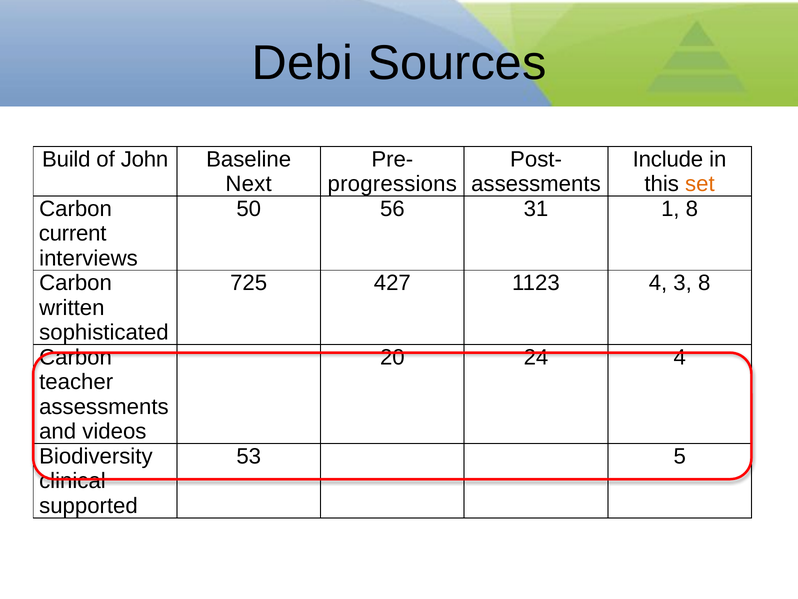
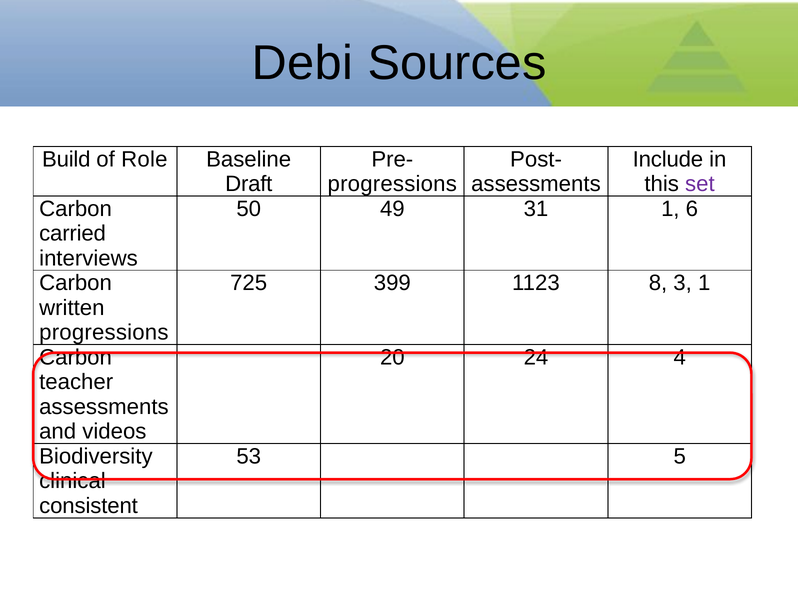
John: John -> Role
Next: Next -> Draft
set colour: orange -> purple
56: 56 -> 49
1 8: 8 -> 6
current: current -> carried
427: 427 -> 399
1123 4: 4 -> 8
3 8: 8 -> 1
sophisticated at (104, 332): sophisticated -> progressions
supported: supported -> consistent
